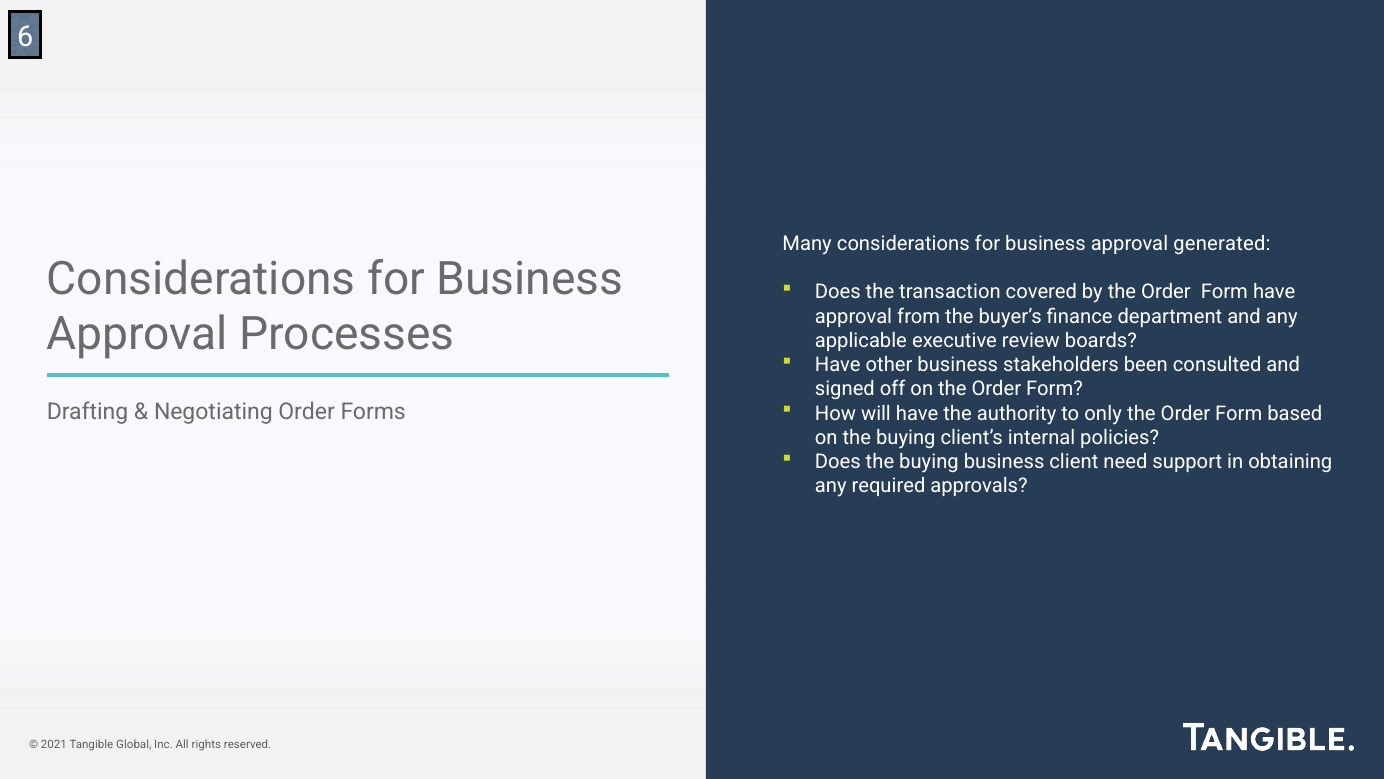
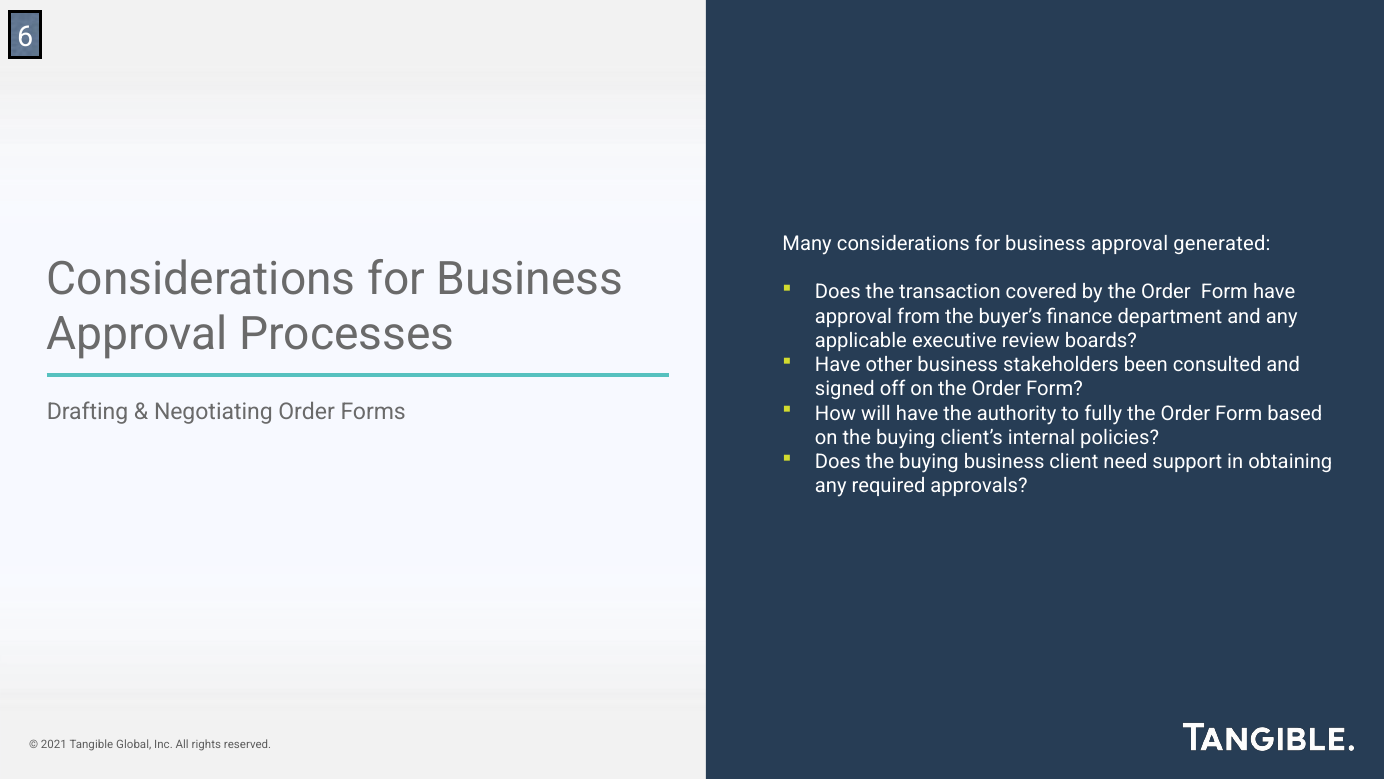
only: only -> fully
